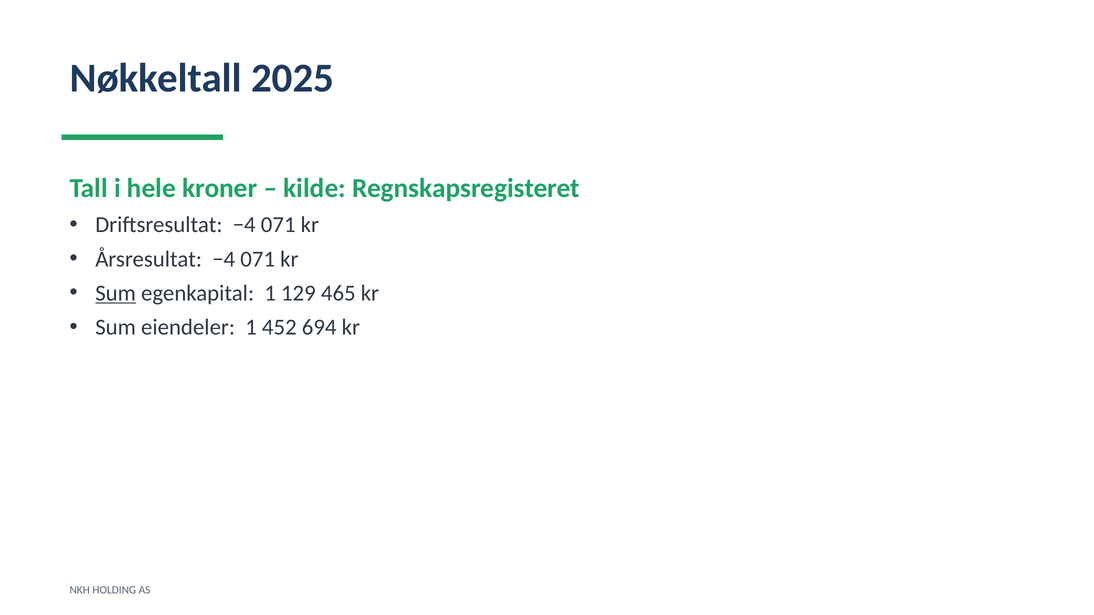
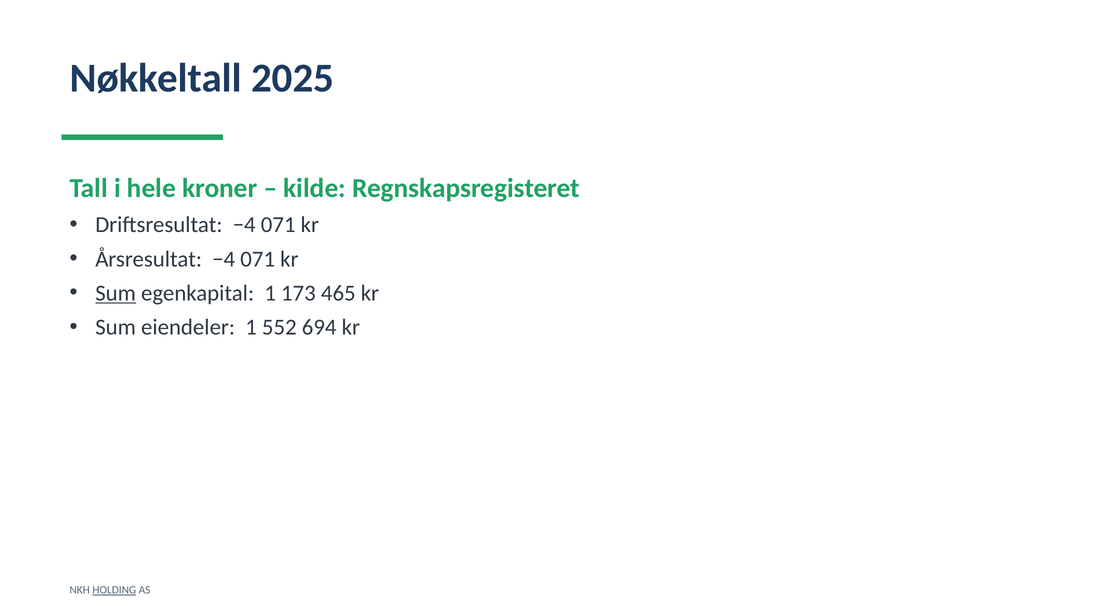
129: 129 -> 173
452: 452 -> 552
HOLDING underline: none -> present
